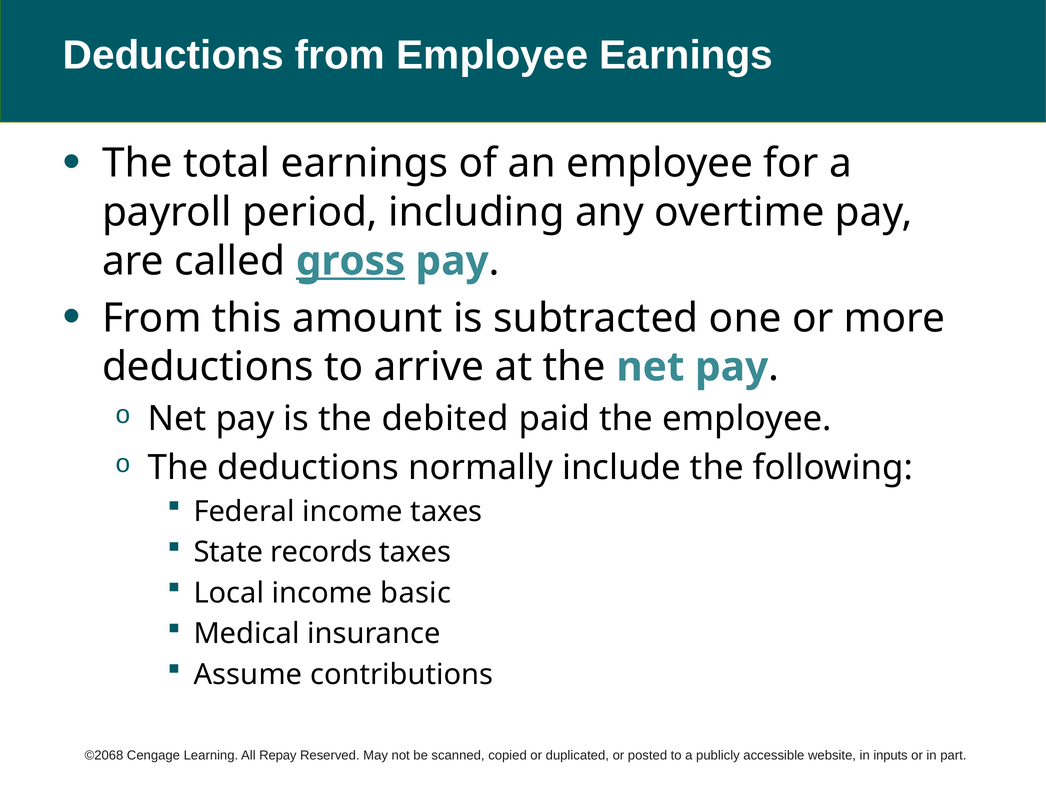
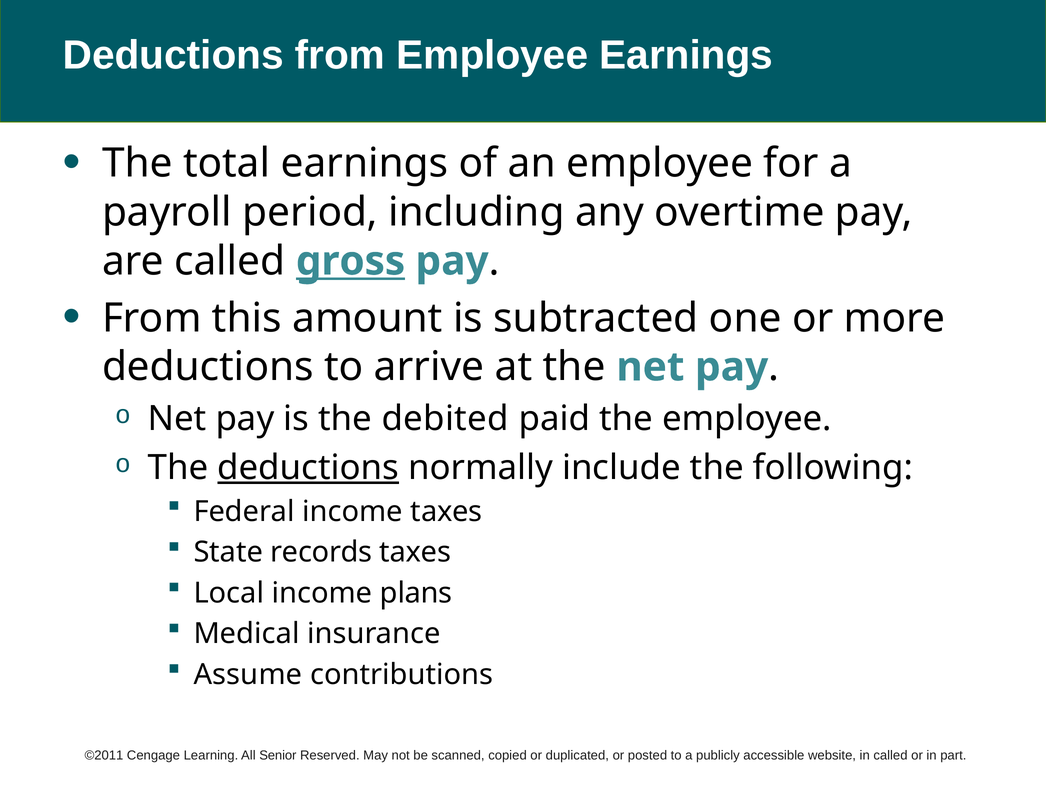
deductions at (308, 467) underline: none -> present
basic: basic -> plans
©2068: ©2068 -> ©2011
Repay: Repay -> Senior
in inputs: inputs -> called
